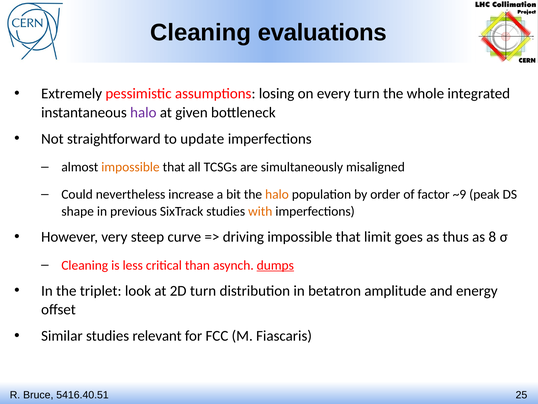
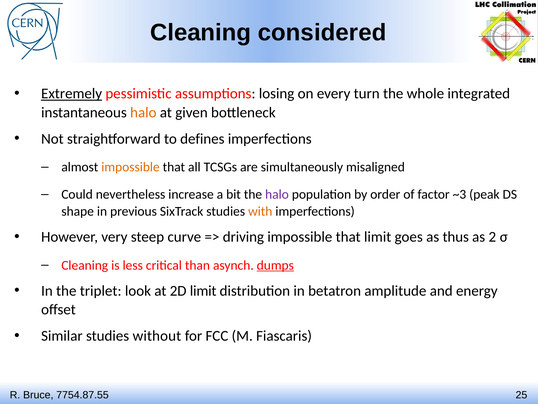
evaluations: evaluations -> considered
Extremely underline: none -> present
halo at (143, 112) colour: purple -> orange
update: update -> defines
halo at (277, 194) colour: orange -> purple
~9: ~9 -> ~3
8: 8 -> 2
2D turn: turn -> limit
relevant: relevant -> without
5416.40.51: 5416.40.51 -> 7754.87.55
